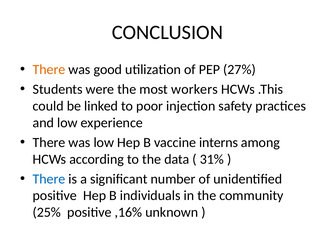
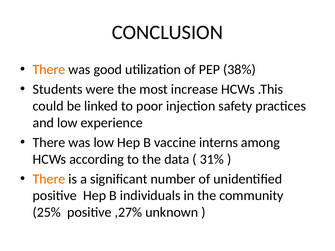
27%: 27% -> 38%
workers: workers -> increase
There at (49, 179) colour: blue -> orange
,16%: ,16% -> ,27%
